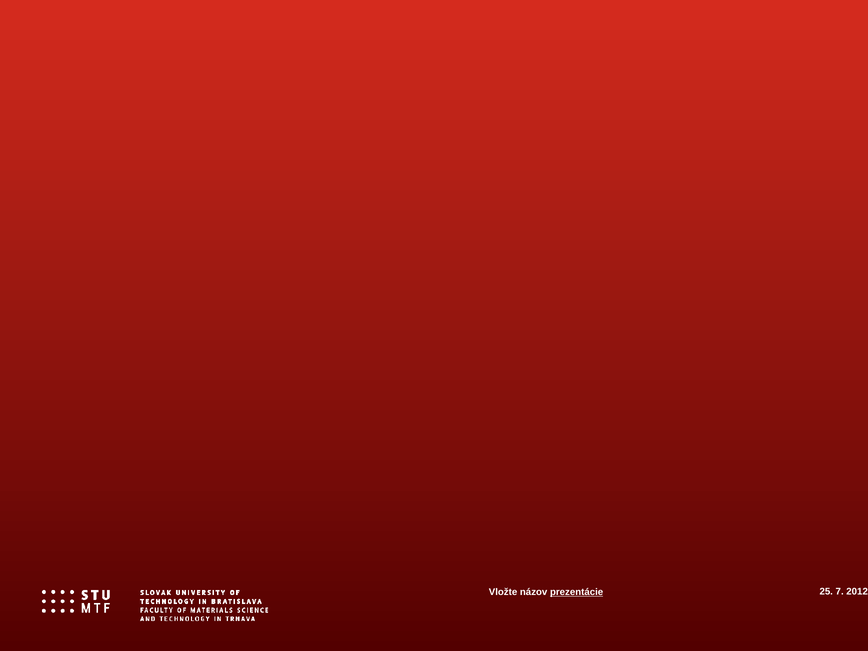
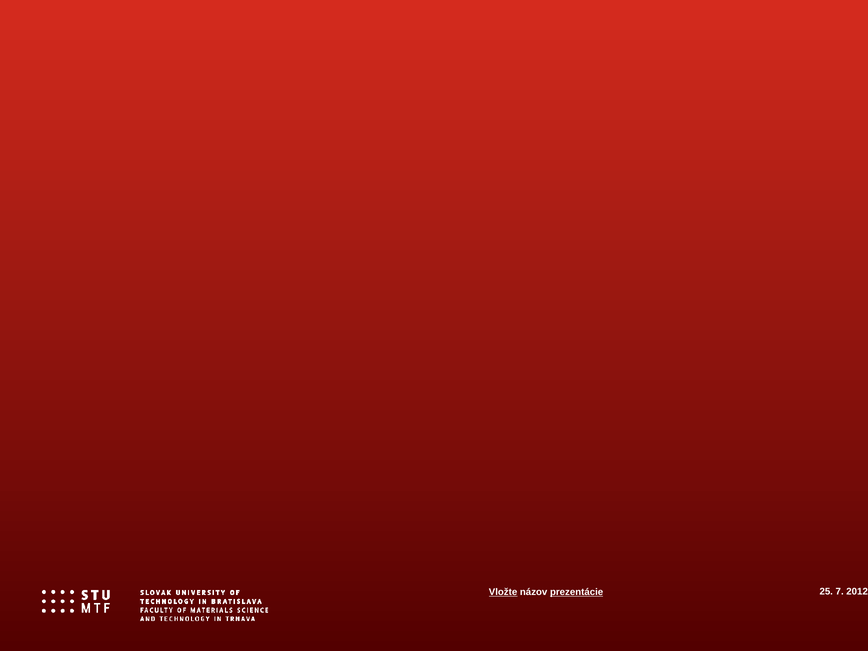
Vložte underline: none -> present
